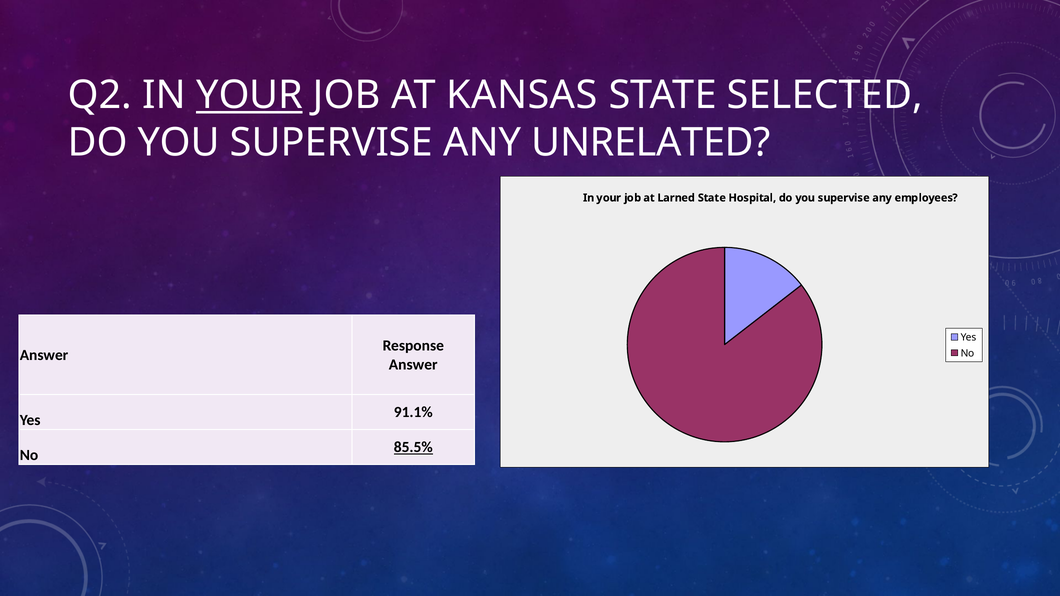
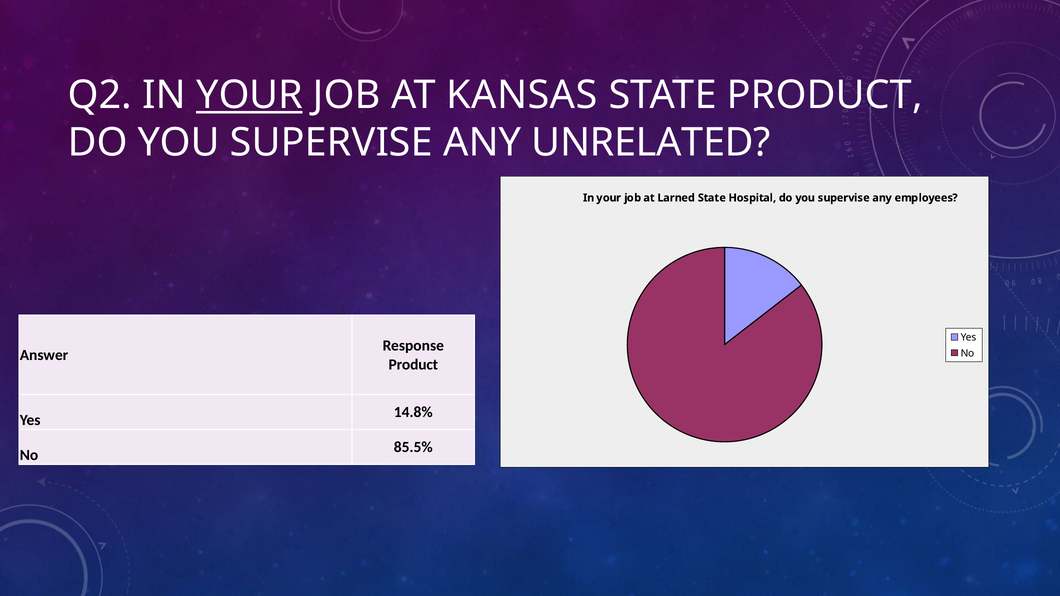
STATE SELECTED: SELECTED -> PRODUCT
Answer at (413, 365): Answer -> Product
91.1%: 91.1% -> 14.8%
85.5% underline: present -> none
